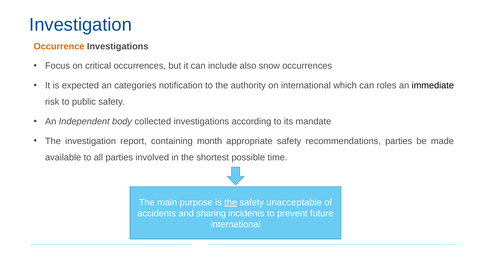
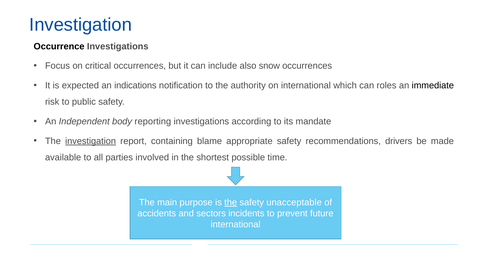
Occurrence colour: orange -> black
categories: categories -> indications
collected: collected -> reporting
investigation at (91, 141) underline: none -> present
month: month -> blame
recommendations parties: parties -> drivers
sharing: sharing -> sectors
